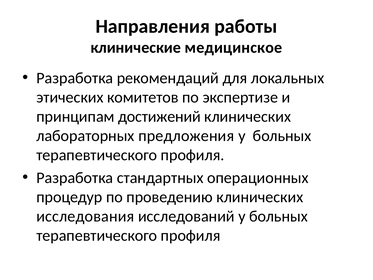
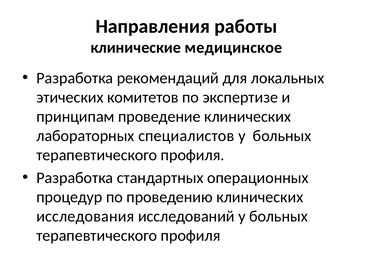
достижений: достижений -> проведение
предложения: предложения -> специалистов
